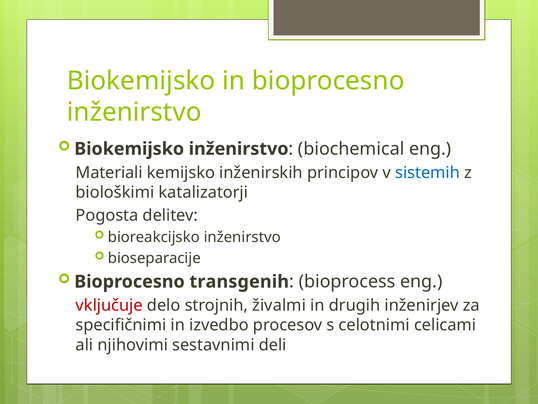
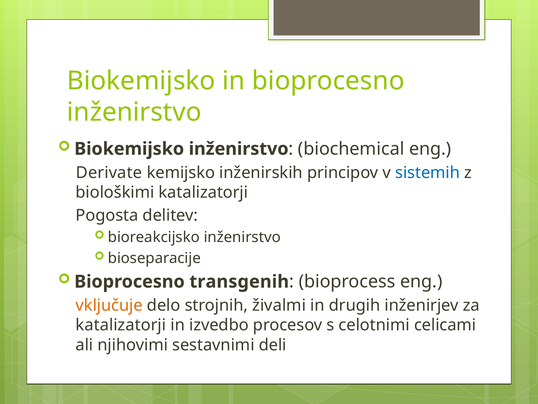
Materiali: Materiali -> Derivate
vključuje colour: red -> orange
specifičnimi at (121, 325): specifičnimi -> katalizatorji
